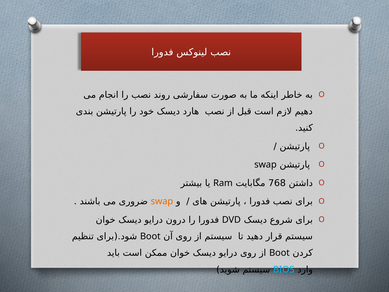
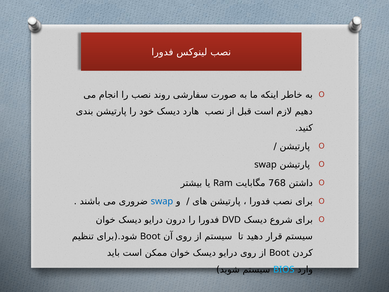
swap at (162, 201) colour: orange -> blue
